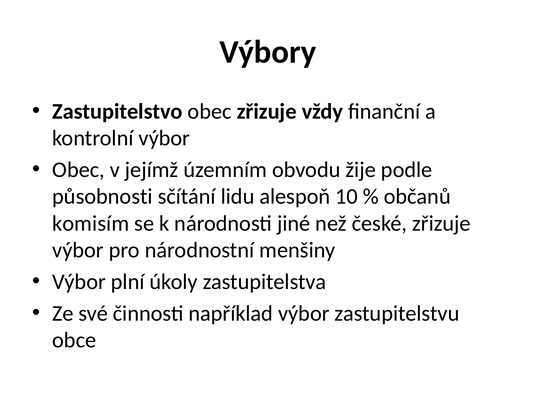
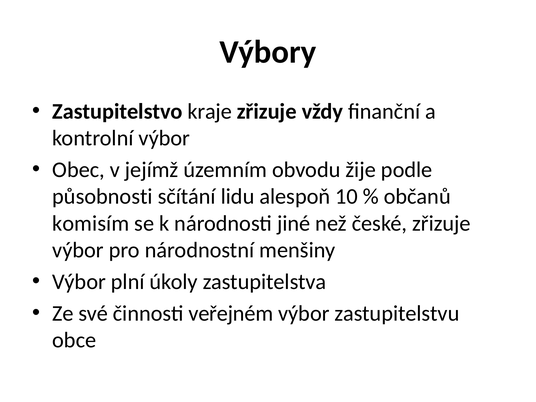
Zastupitelstvo obec: obec -> kraje
například: například -> veřejném
